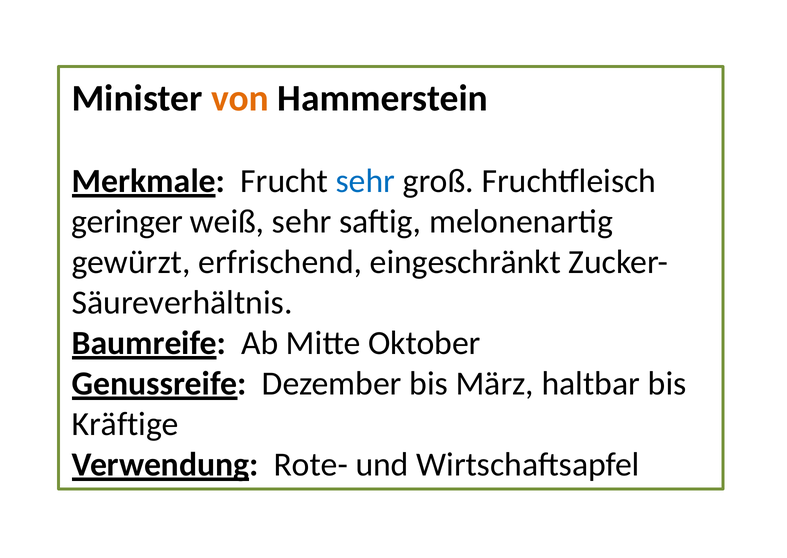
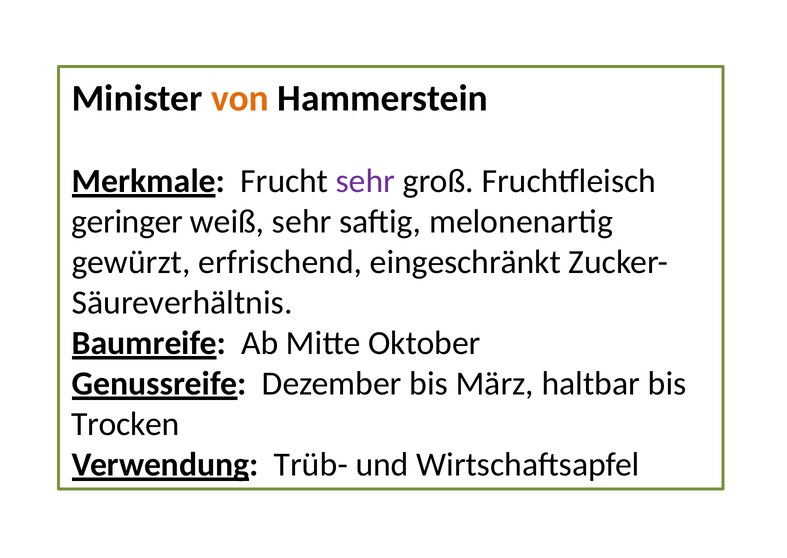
sehr at (365, 181) colour: blue -> purple
Kräftige: Kräftige -> Trocken
Rote-: Rote- -> Trüb-
